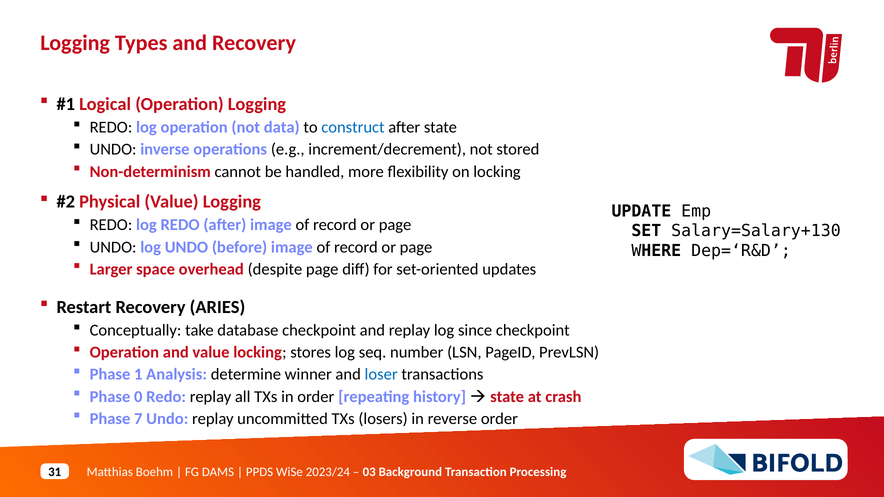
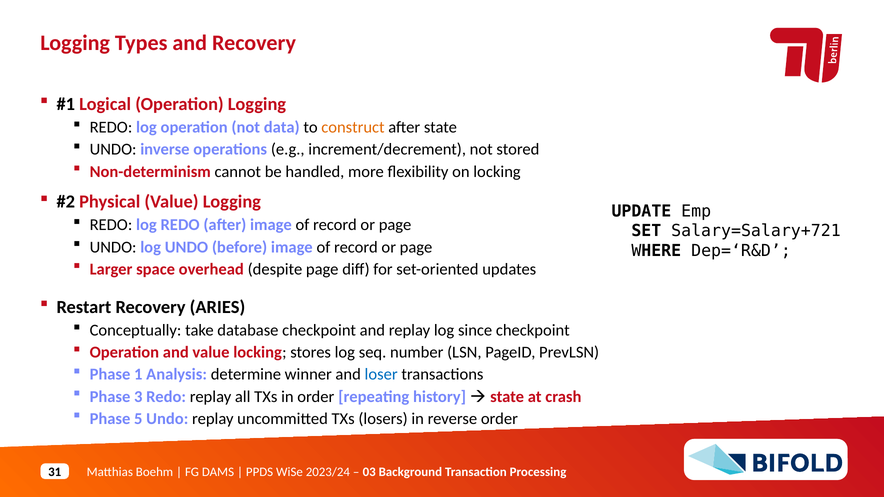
construct colour: blue -> orange
Salary=Salary+130: Salary=Salary+130 -> Salary=Salary+721
0: 0 -> 3
7: 7 -> 5
